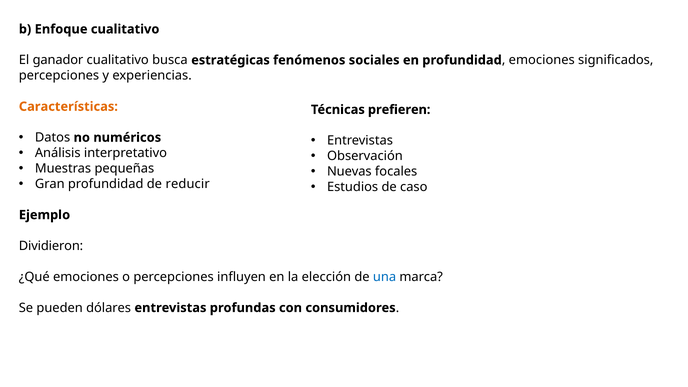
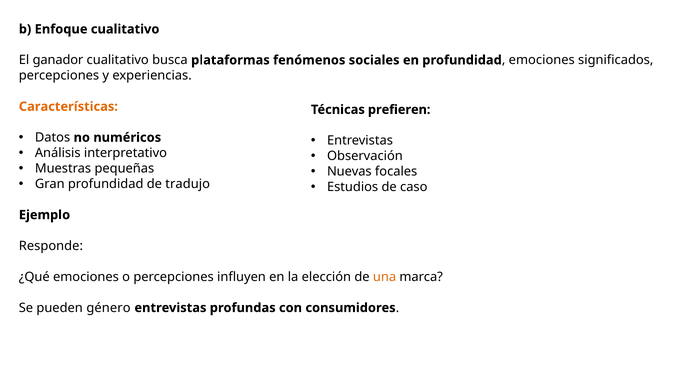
estratégicas: estratégicas -> plataformas
reducir: reducir -> tradujo
Dividieron: Dividieron -> Responde
una colour: blue -> orange
dólares: dólares -> género
